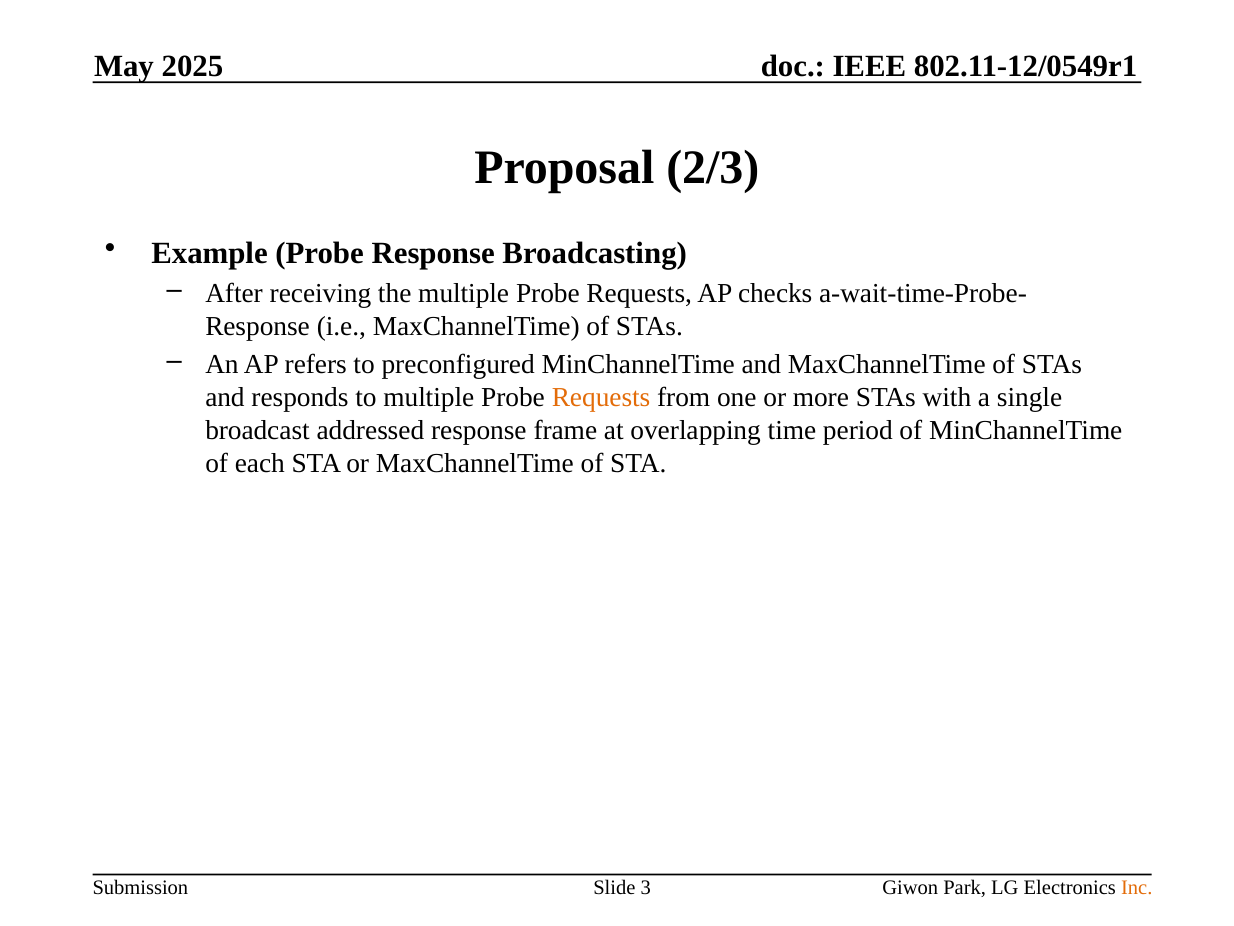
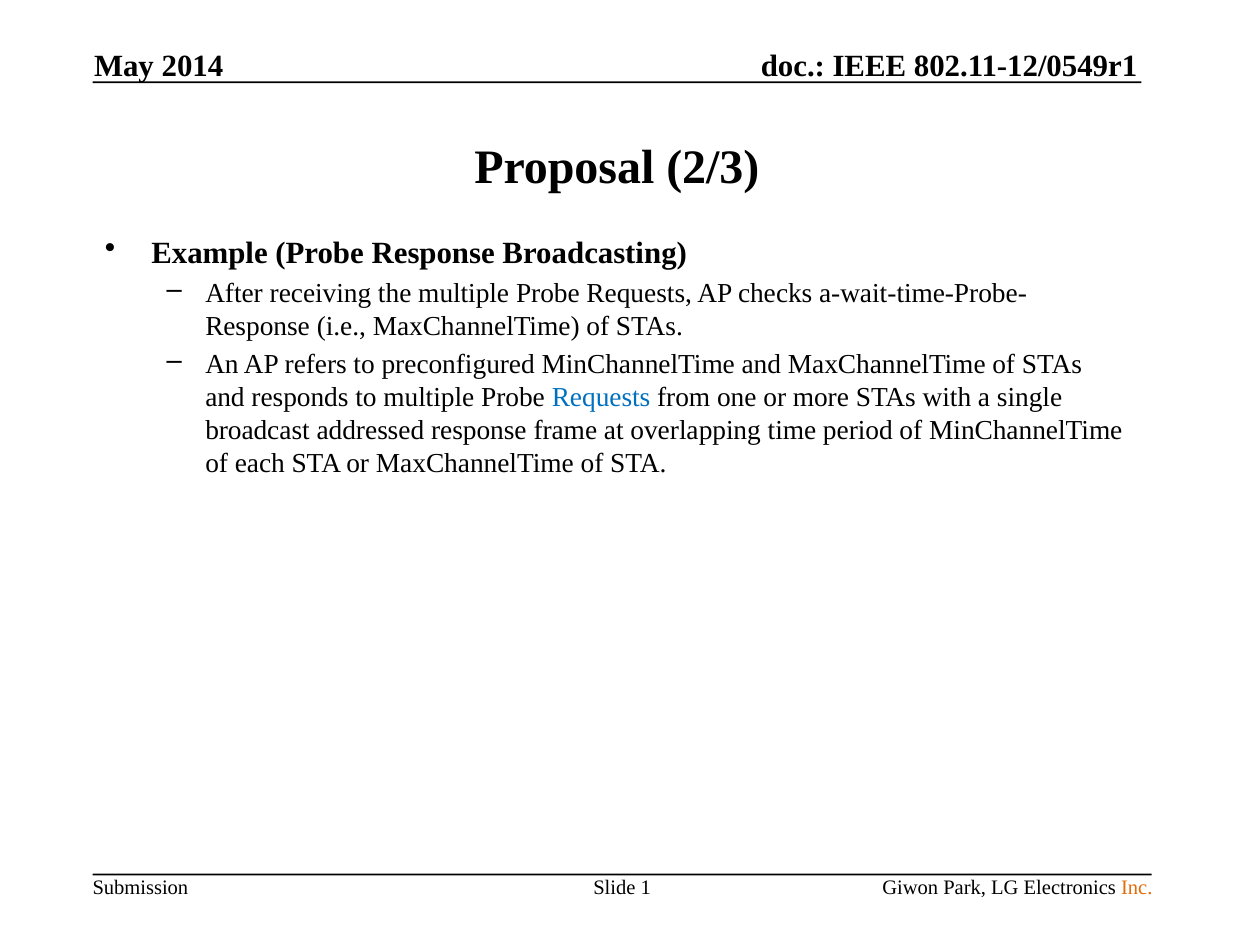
2025: 2025 -> 2014
Requests at (601, 397) colour: orange -> blue
3: 3 -> 1
